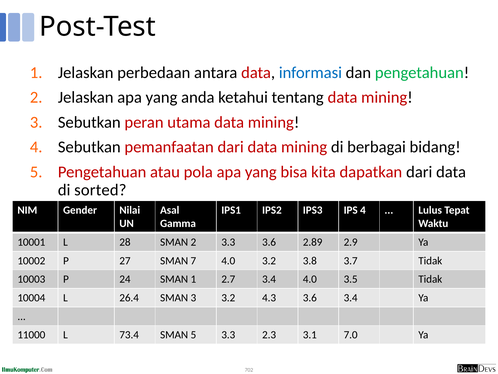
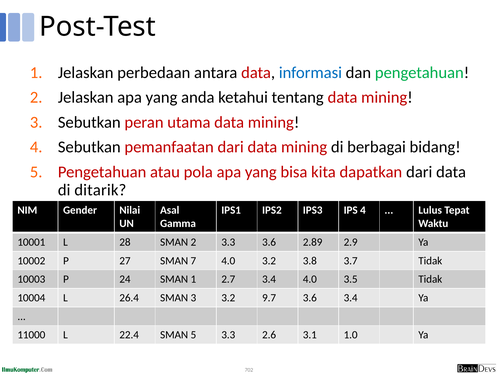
sorted: sorted -> ditarik
4.3: 4.3 -> 9.7
73.4: 73.4 -> 22.4
2.3: 2.3 -> 2.6
7.0: 7.0 -> 1.0
